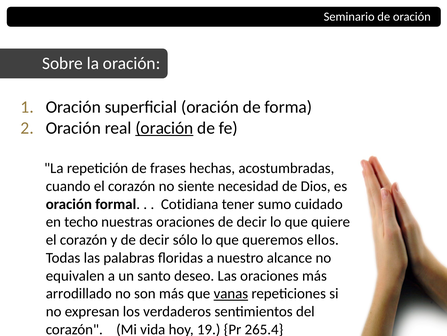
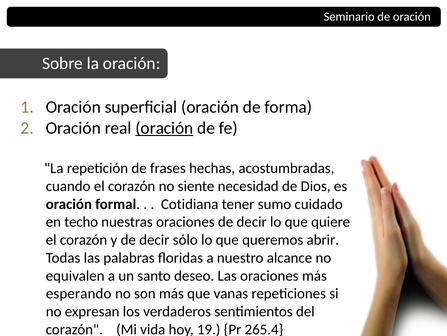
ellos: ellos -> abrir
arrodillado: arrodillado -> esperando
vanas underline: present -> none
